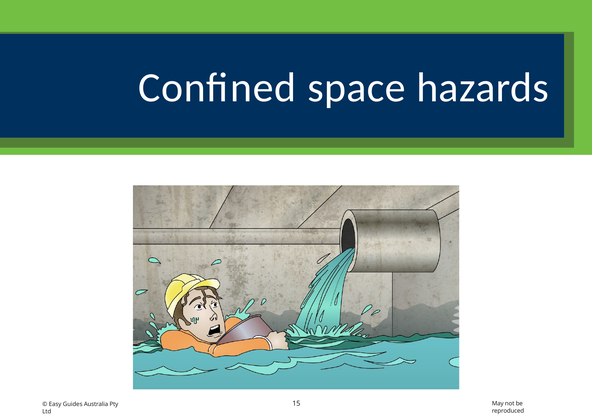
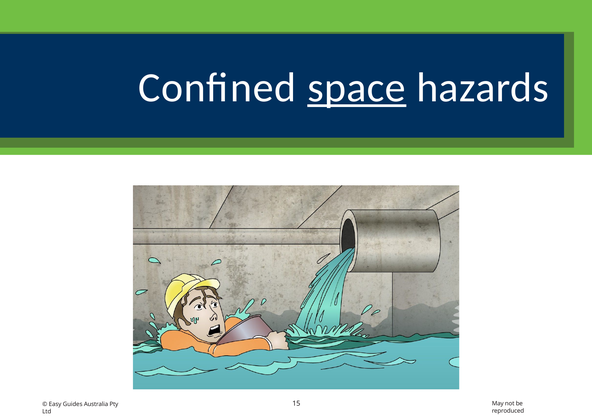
space underline: none -> present
